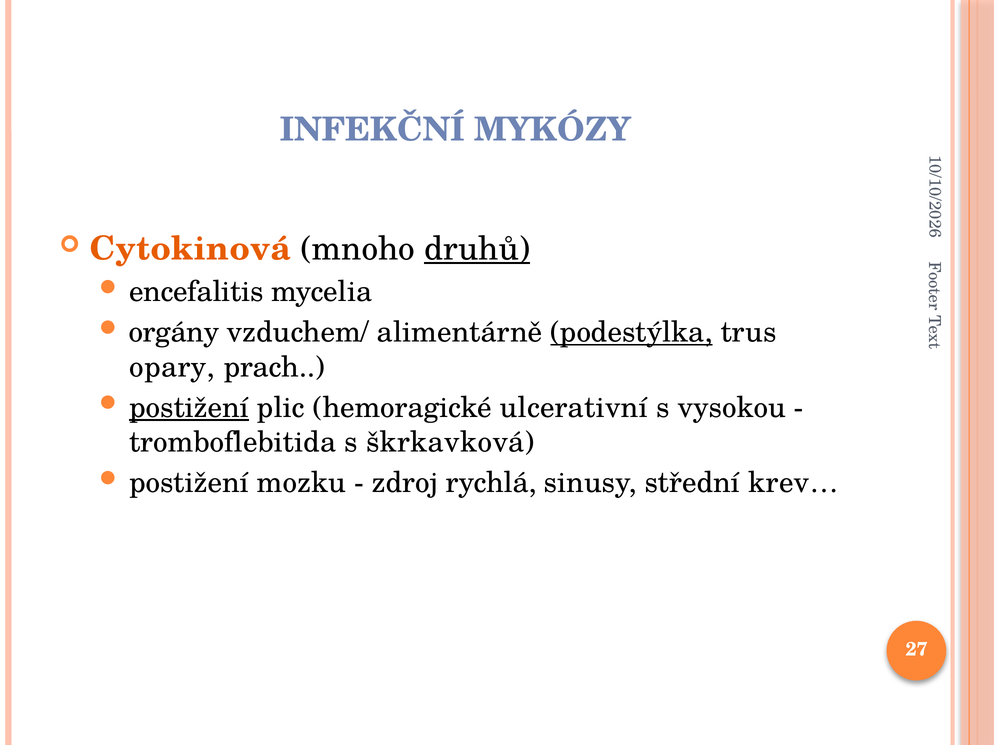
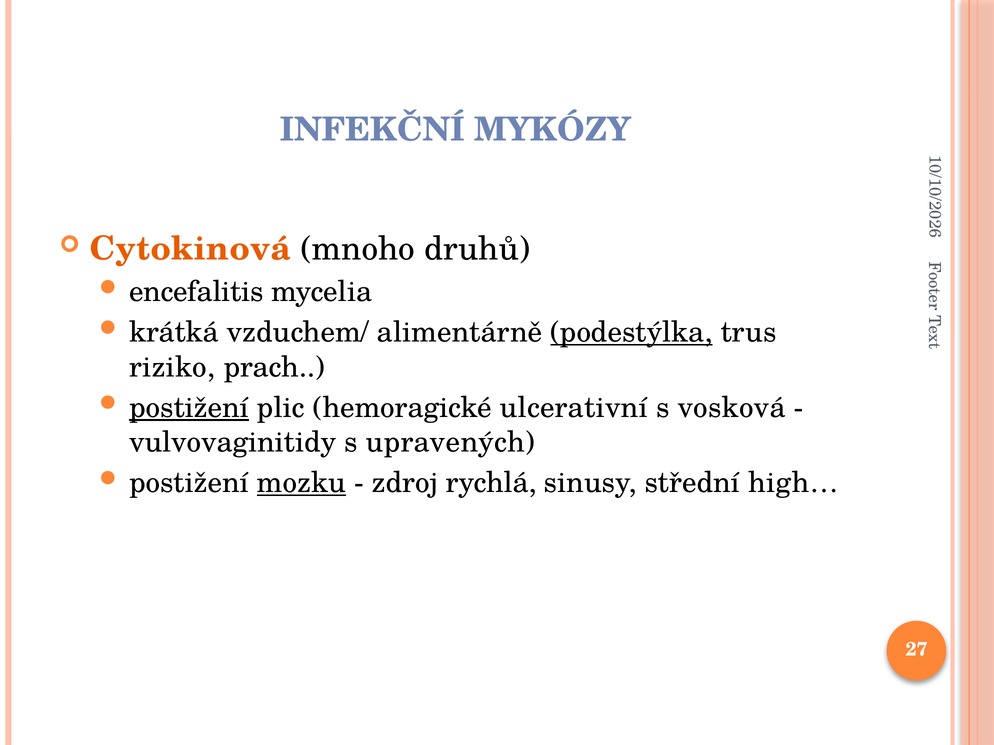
druhů underline: present -> none
orgány: orgány -> krátká
opary: opary -> riziko
vysokou: vysokou -> vosková
tromboflebitida: tromboflebitida -> vulvovaginitidy
škrkavková: škrkavková -> upravených
mozku underline: none -> present
krev…: krev… -> high…
